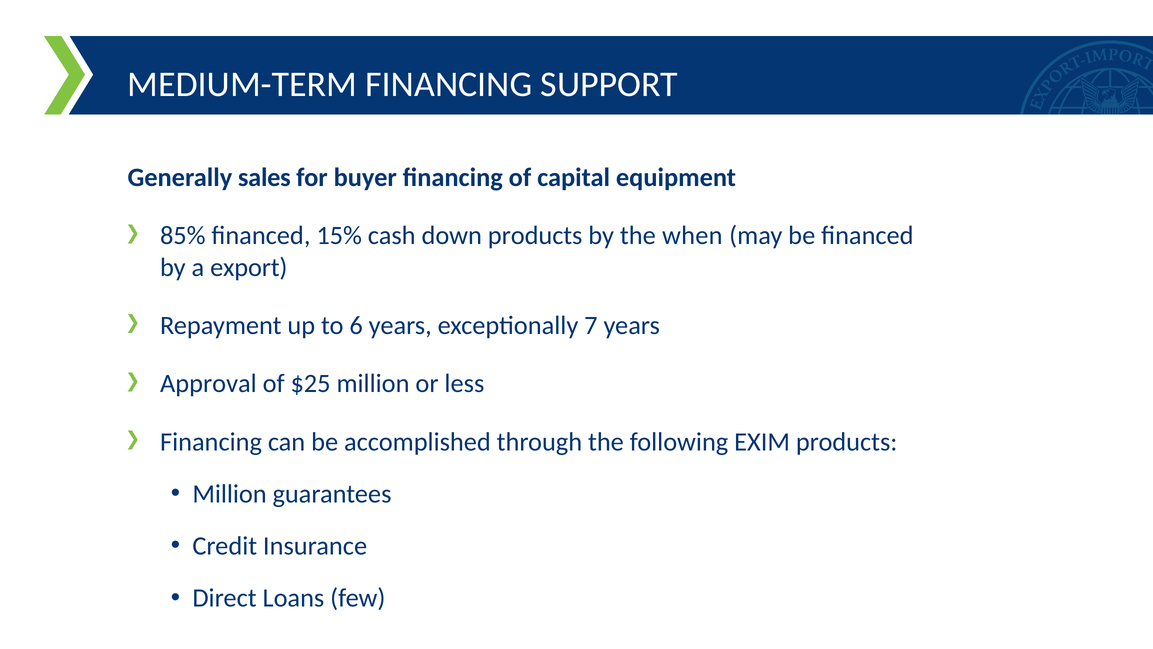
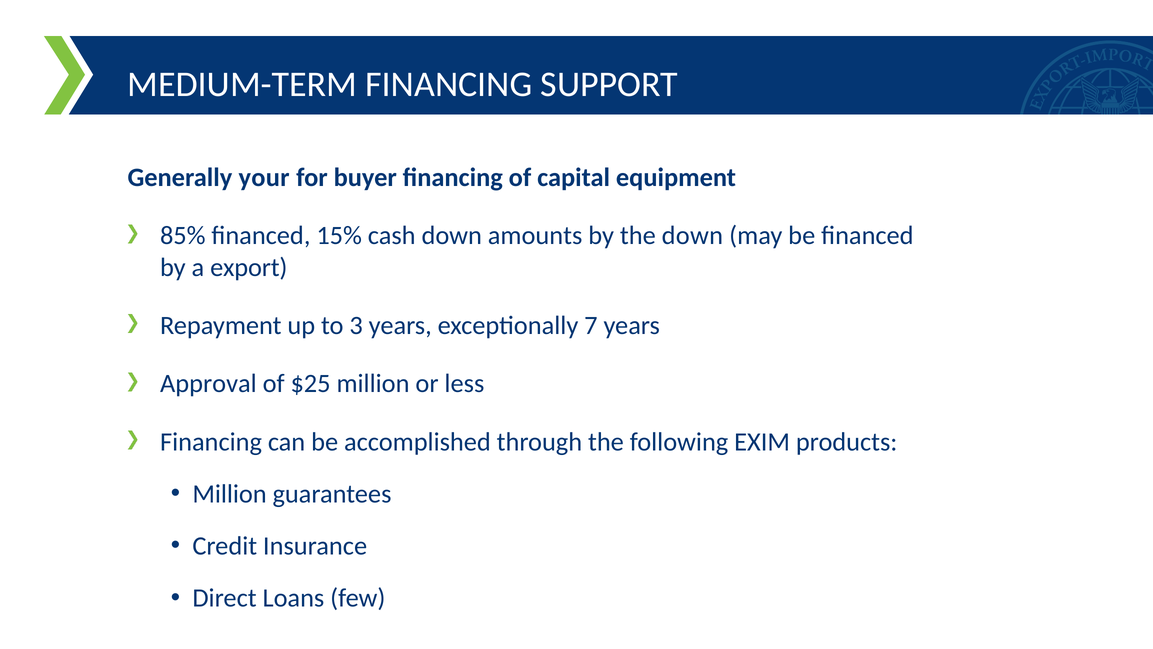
sales: sales -> your
down products: products -> amounts
the when: when -> down
6: 6 -> 3
